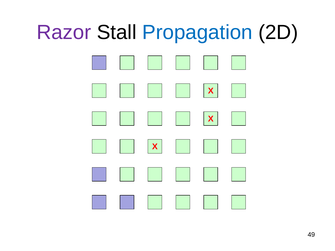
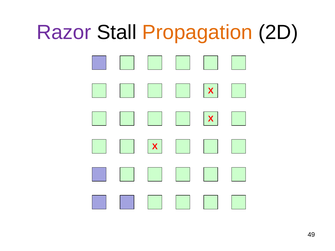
Propagation colour: blue -> orange
